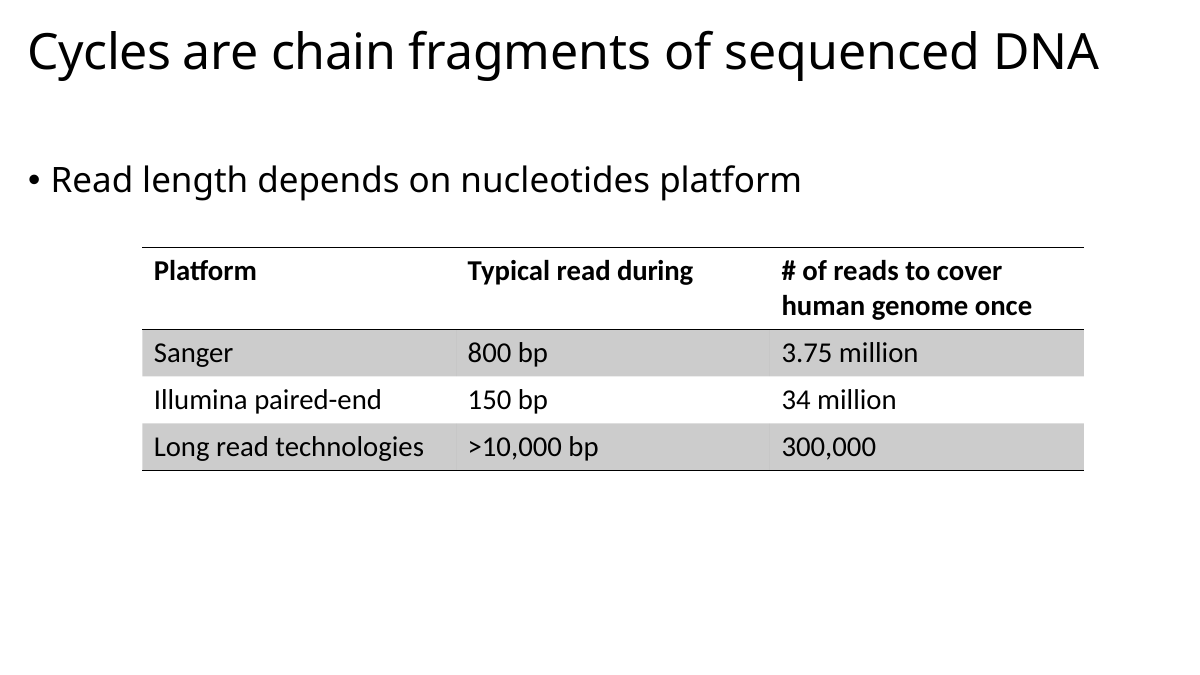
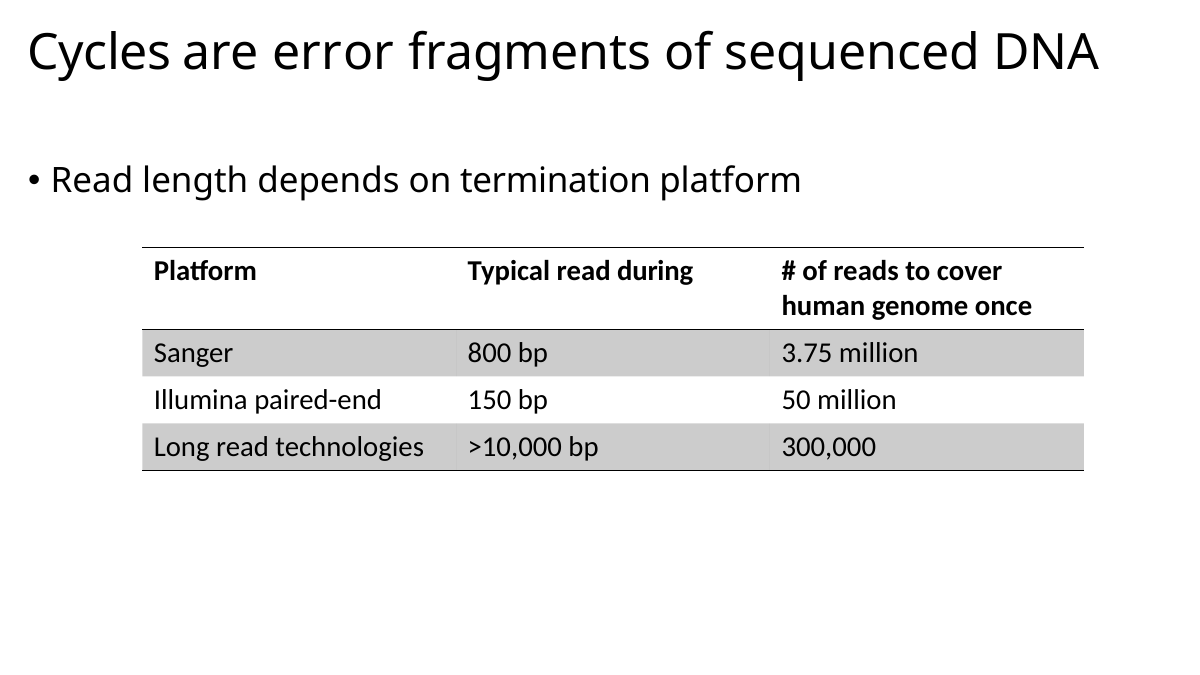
chain: chain -> error
nucleotides: nucleotides -> termination
34: 34 -> 50
